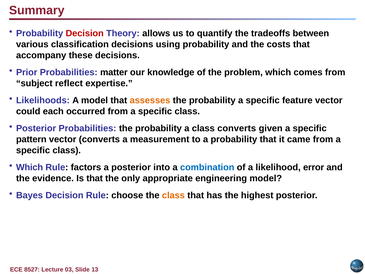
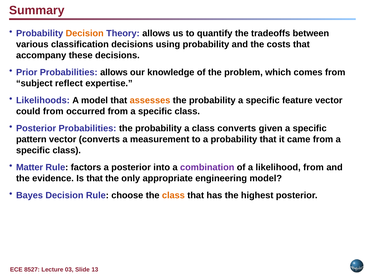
Decision at (85, 33) colour: red -> orange
Probabilities matter: matter -> allows
could each: each -> from
Which at (30, 167): Which -> Matter
combination colour: blue -> purple
likelihood error: error -> from
